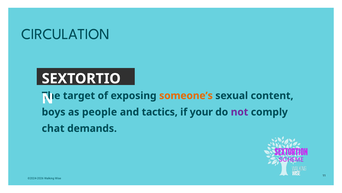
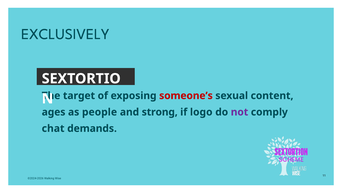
CIRCULATION: CIRCULATION -> EXCLUSIVELY
someone’s colour: orange -> red
boys: boys -> ages
tactics: tactics -> strong
your: your -> logo
